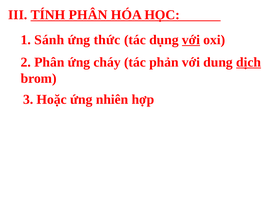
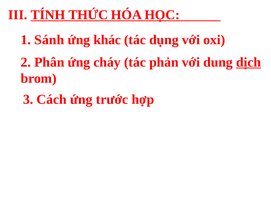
TÍNH PHÂN: PHÂN -> THỨC
thức: thức -> khác
với at (191, 40) underline: present -> none
Hoặc: Hoặc -> Cách
nhiên: nhiên -> trước
